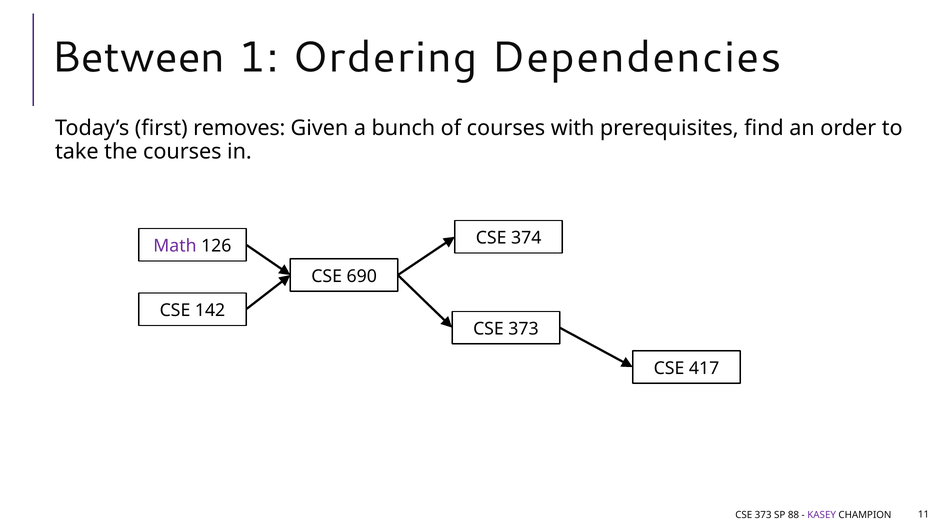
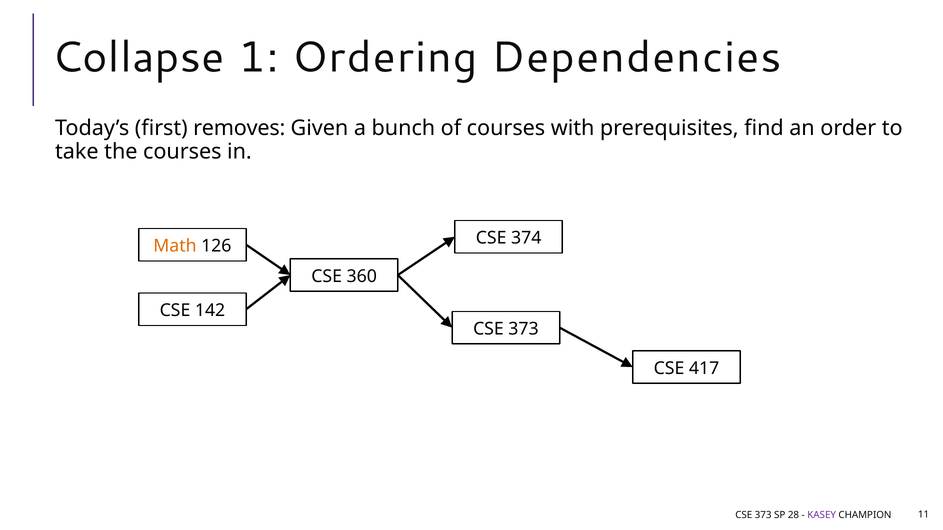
Between: Between -> Collapse
Math colour: purple -> orange
690: 690 -> 360
88: 88 -> 28
